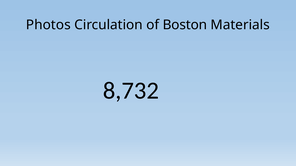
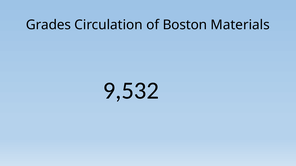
Photos: Photos -> Grades
8,732: 8,732 -> 9,532
